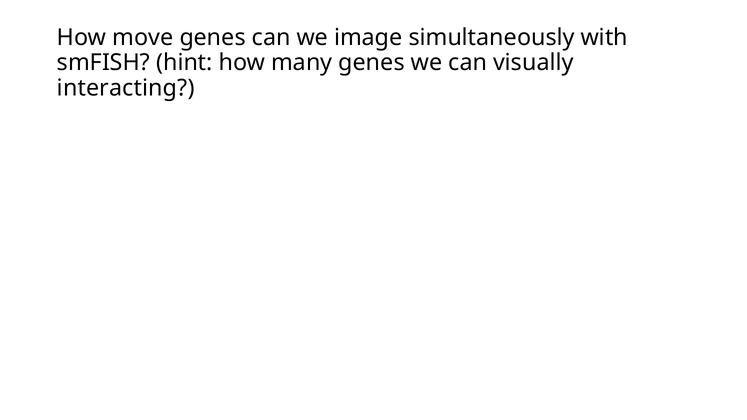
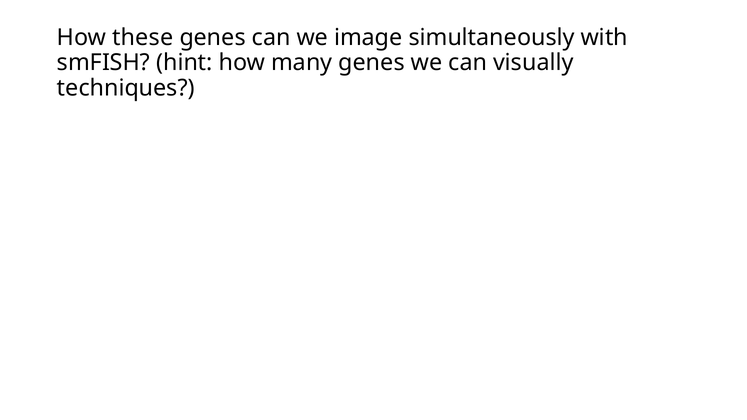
move: move -> these
interacting: interacting -> techniques
